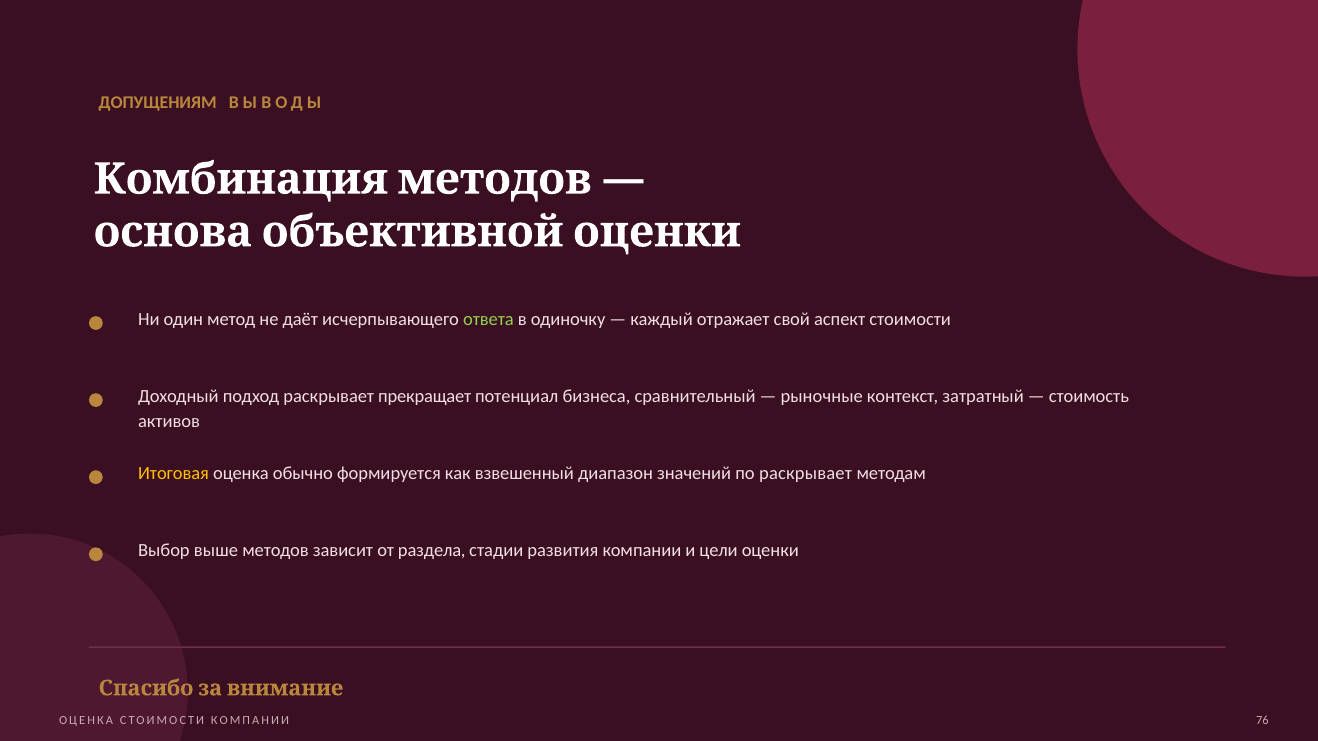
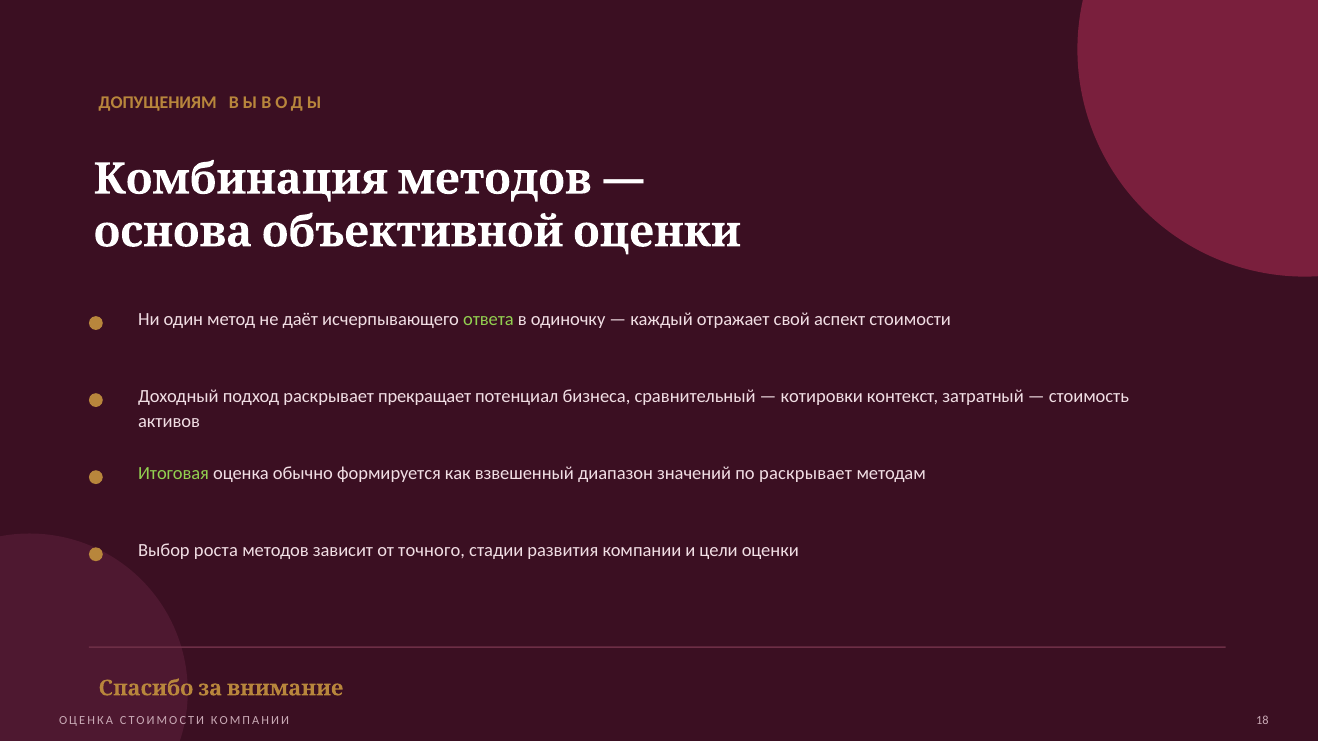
рыночные: рыночные -> котировки
Итоговая colour: yellow -> light green
выше: выше -> роста
раздела: раздела -> точного
76: 76 -> 18
